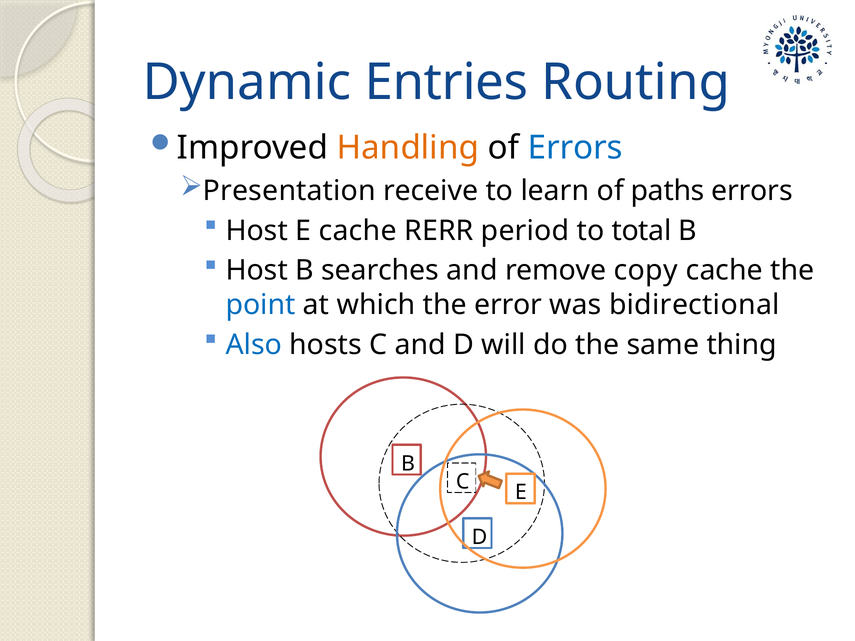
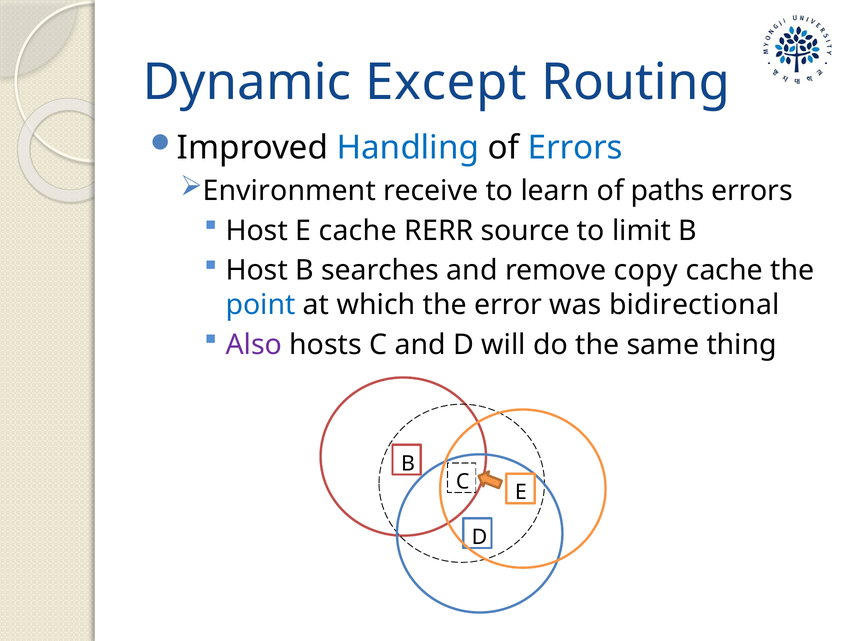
Entries: Entries -> Except
Handling colour: orange -> blue
Presentation: Presentation -> Environment
period: period -> source
total: total -> limit
Also colour: blue -> purple
